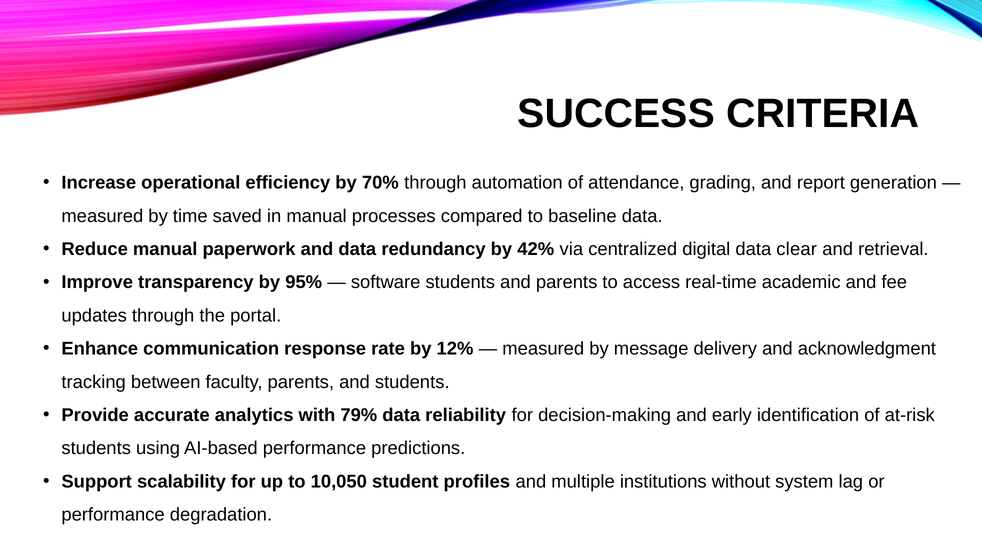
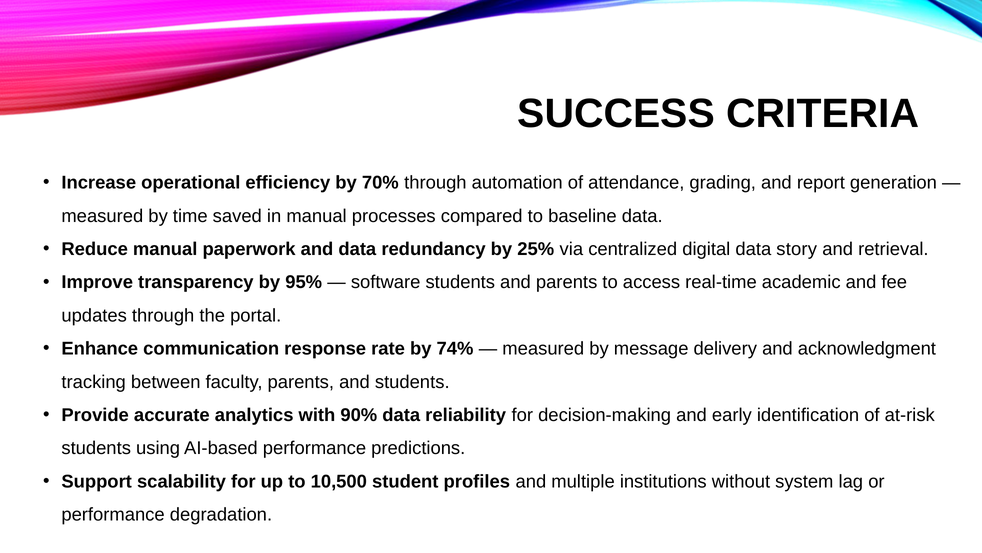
42%: 42% -> 25%
clear: clear -> story
12%: 12% -> 74%
79%: 79% -> 90%
10,050: 10,050 -> 10,500
